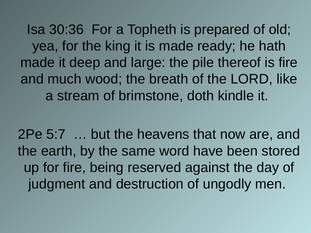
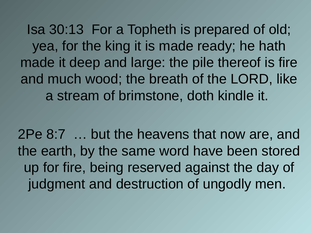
30:36: 30:36 -> 30:13
5:7: 5:7 -> 8:7
